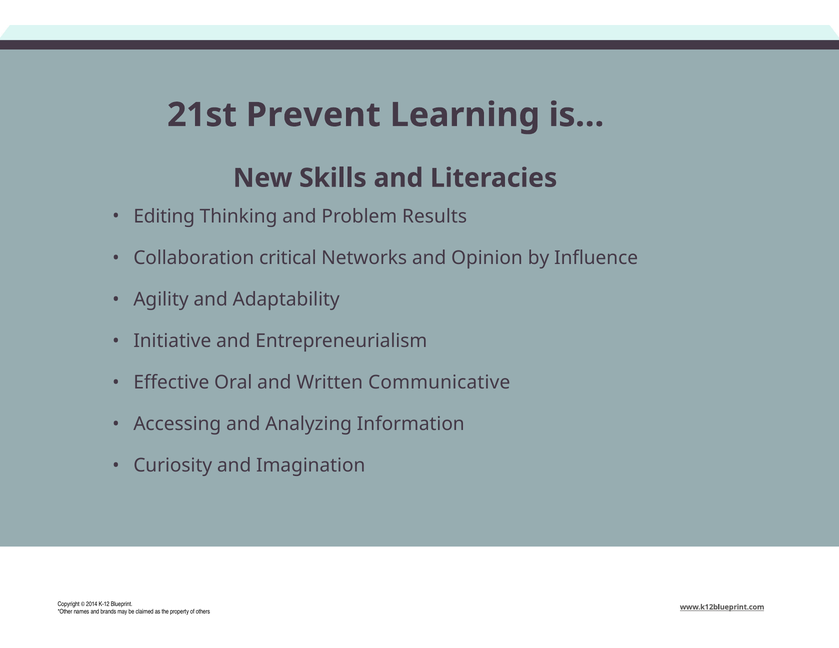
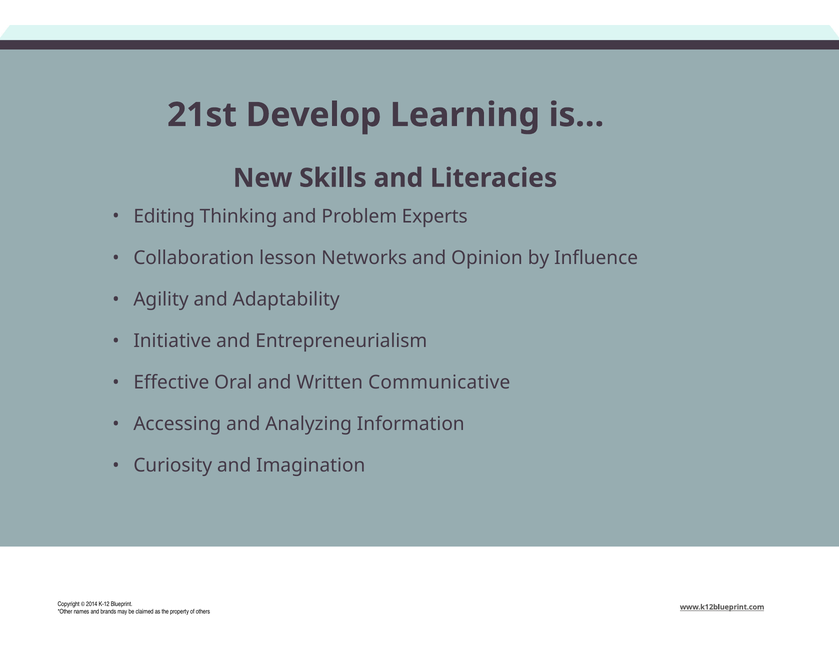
Prevent: Prevent -> Develop
Results: Results -> Experts
critical: critical -> lesson
